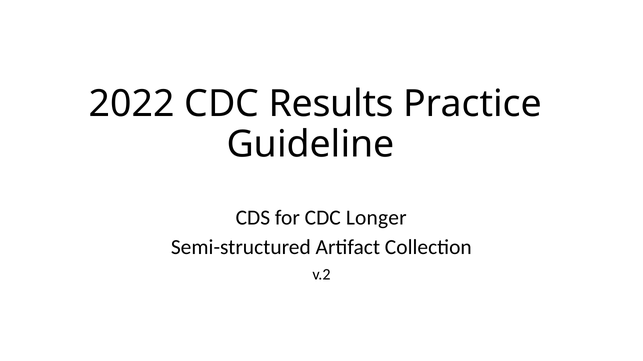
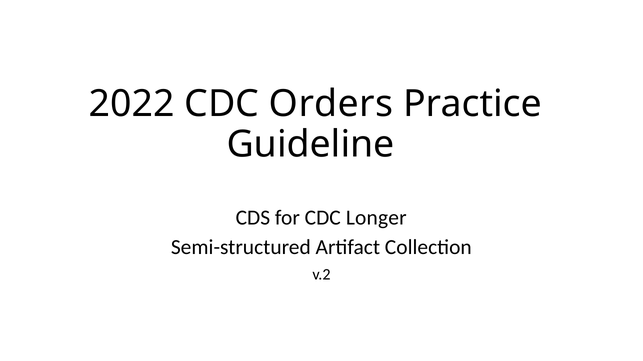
Results: Results -> Orders
